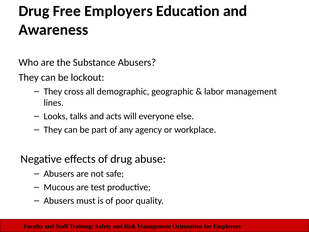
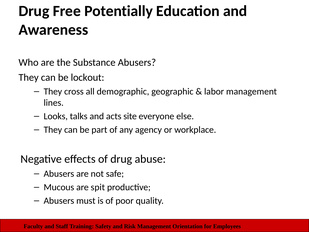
Employers: Employers -> Potentially
will: will -> site
test: test -> spit
